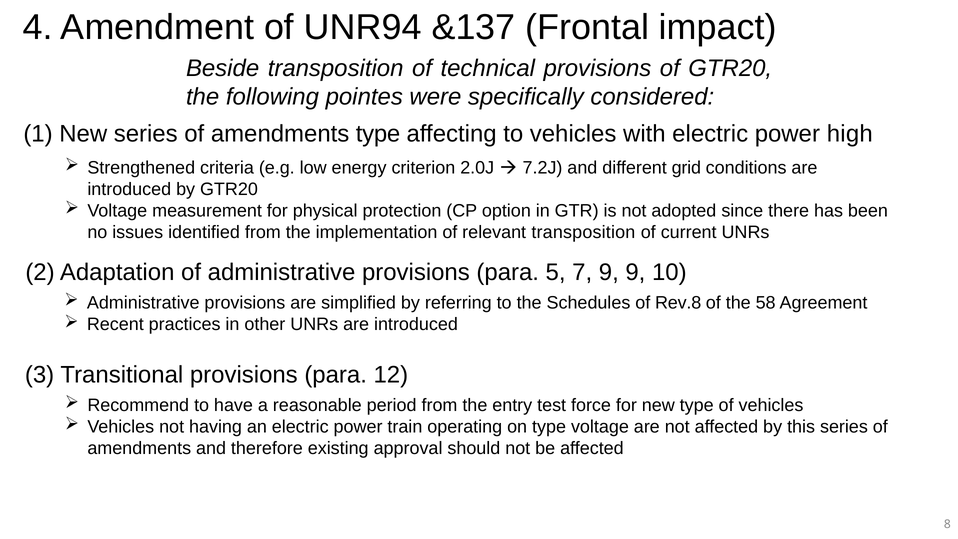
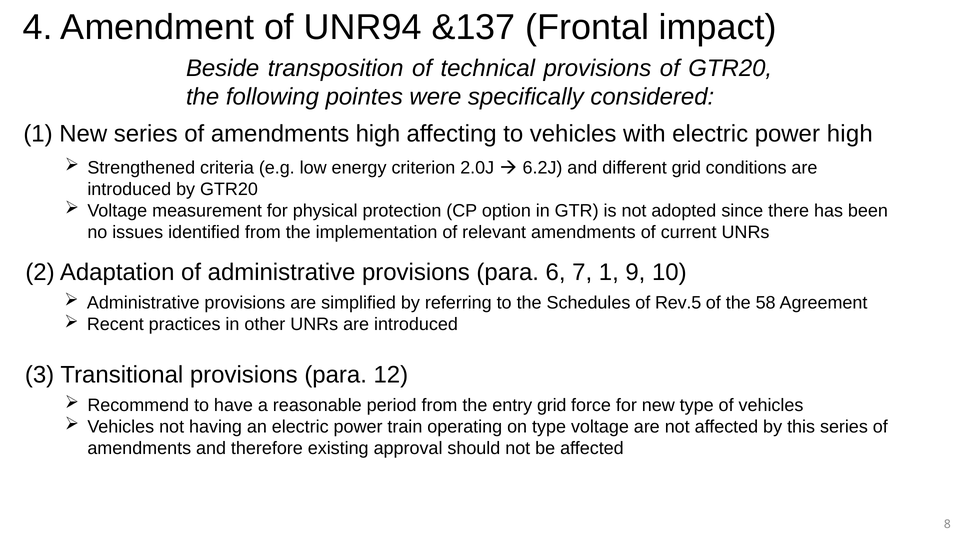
amendments type: type -> high
7.2J: 7.2J -> 6.2J
relevant transposition: transposition -> amendments
5: 5 -> 6
7 9: 9 -> 1
Rev.8: Rev.8 -> Rev.5
entry test: test -> grid
